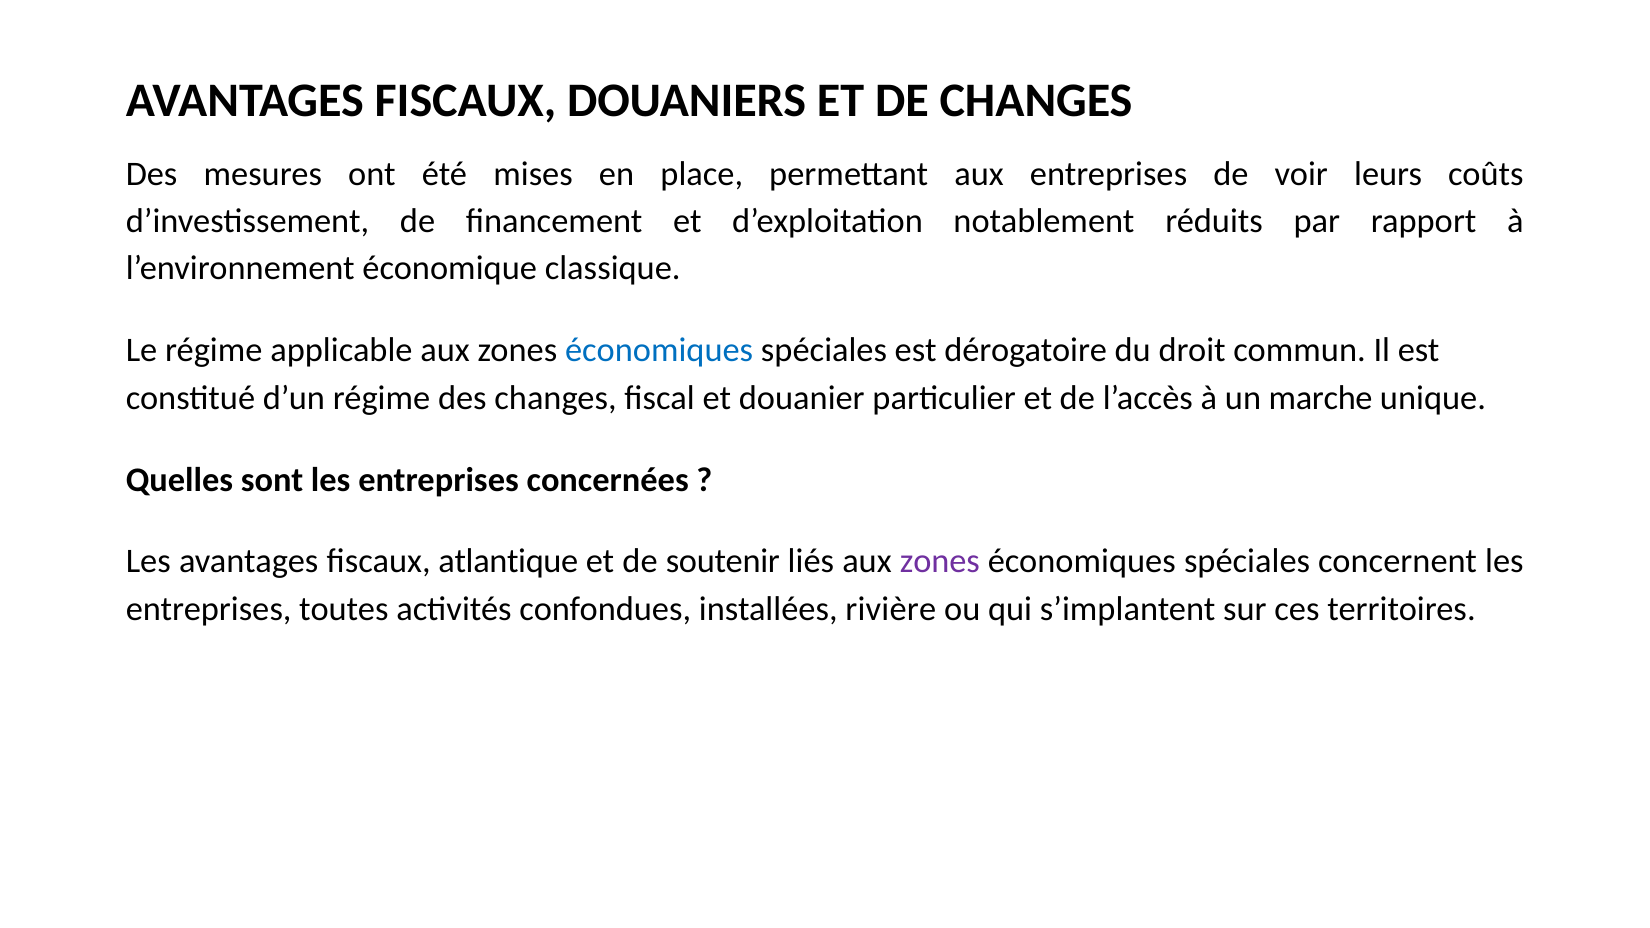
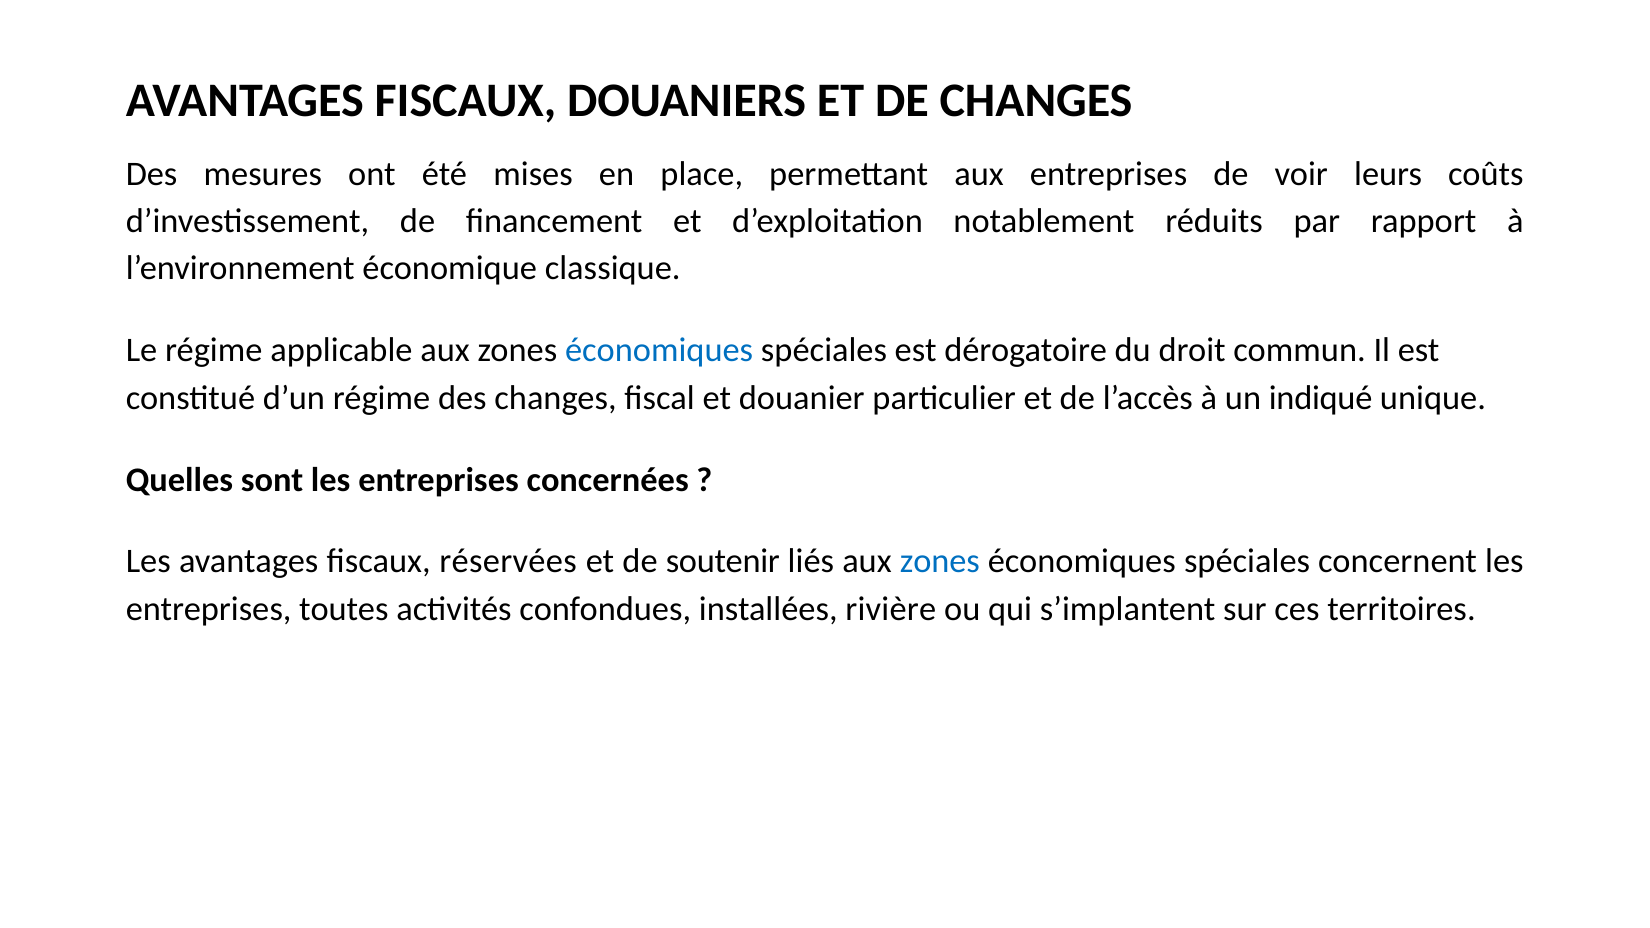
marche: marche -> indiqué
atlantique: atlantique -> réservées
zones at (940, 562) colour: purple -> blue
